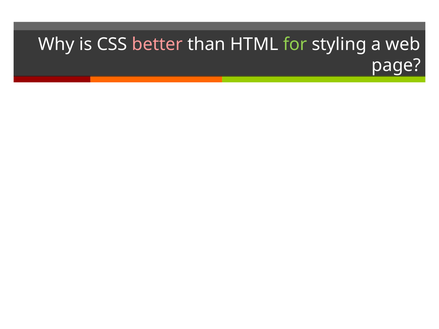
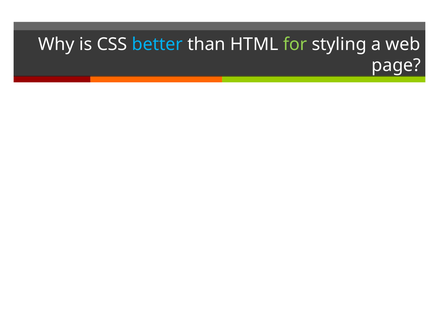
better colour: pink -> light blue
